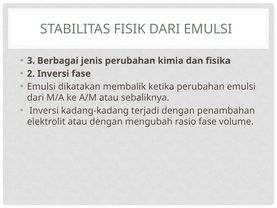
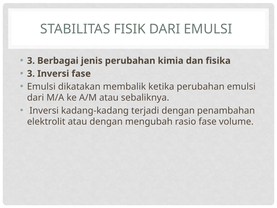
2 at (31, 74): 2 -> 3
